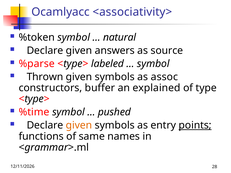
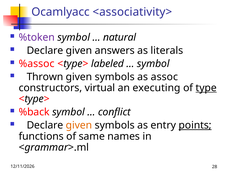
%token colour: black -> purple
source: source -> literals
%parse: %parse -> %assoc
buffer: buffer -> virtual
explained: explained -> executing
type underline: none -> present
%time: %time -> %back
pushed: pushed -> conflict
